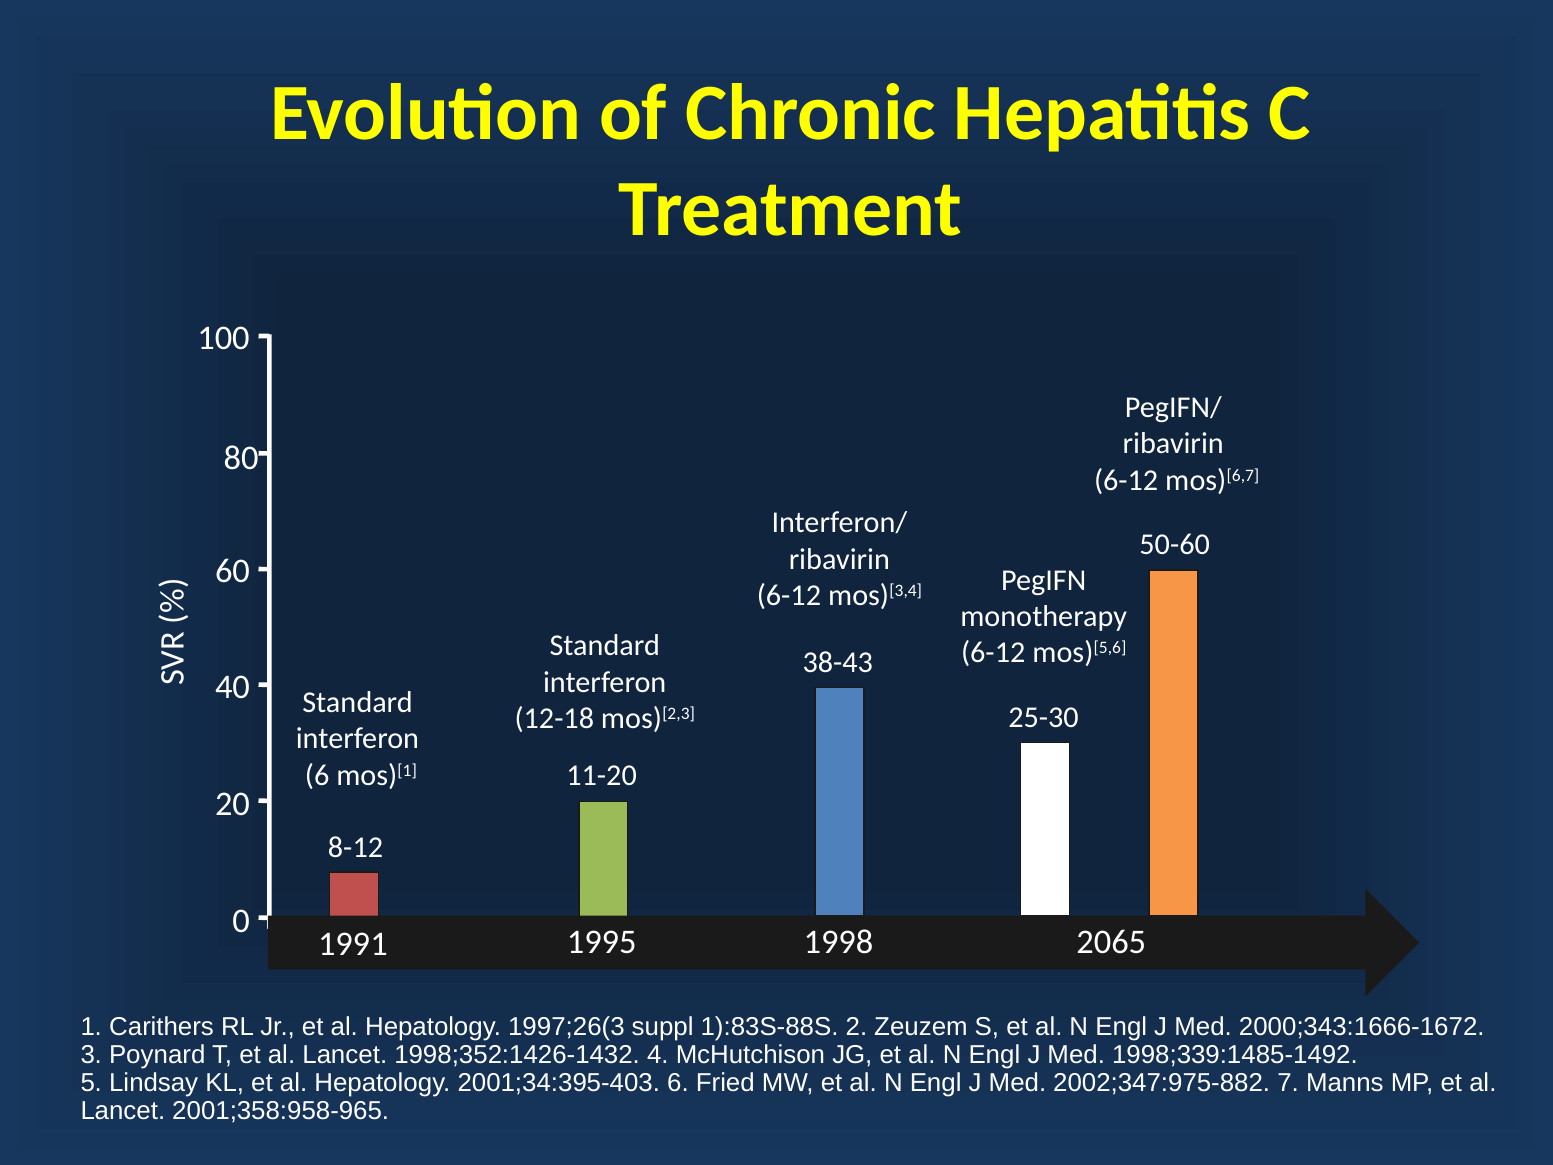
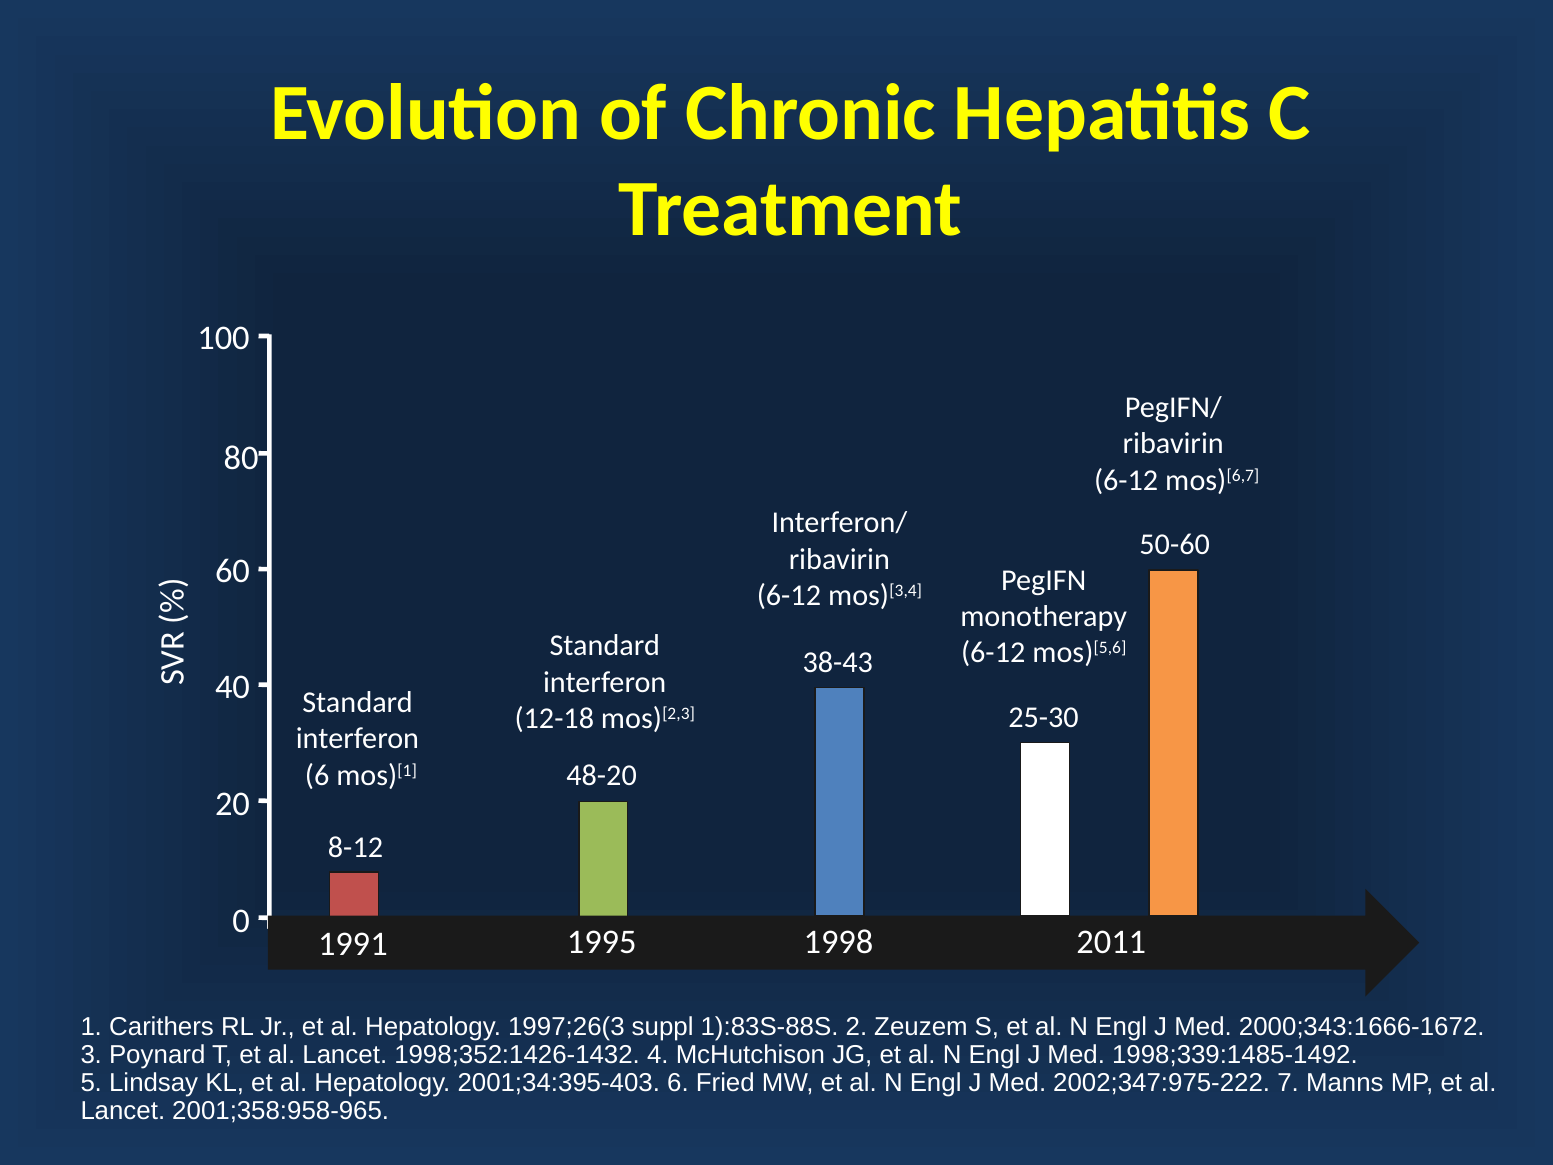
11-20: 11-20 -> 48-20
2065: 2065 -> 2011
2002;347:975-882: 2002;347:975-882 -> 2002;347:975-222
